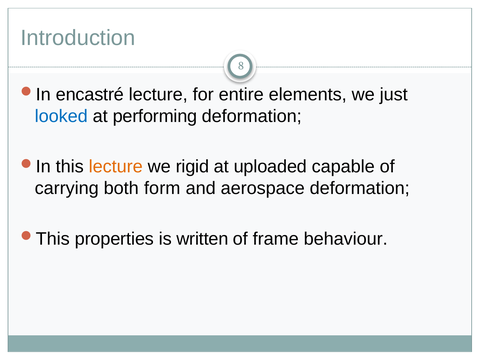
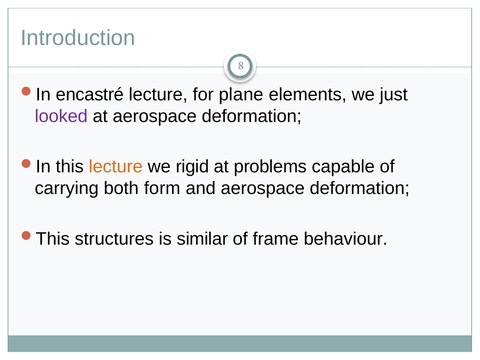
entire: entire -> plane
looked colour: blue -> purple
at performing: performing -> aerospace
uploaded: uploaded -> problems
properties: properties -> structures
written: written -> similar
